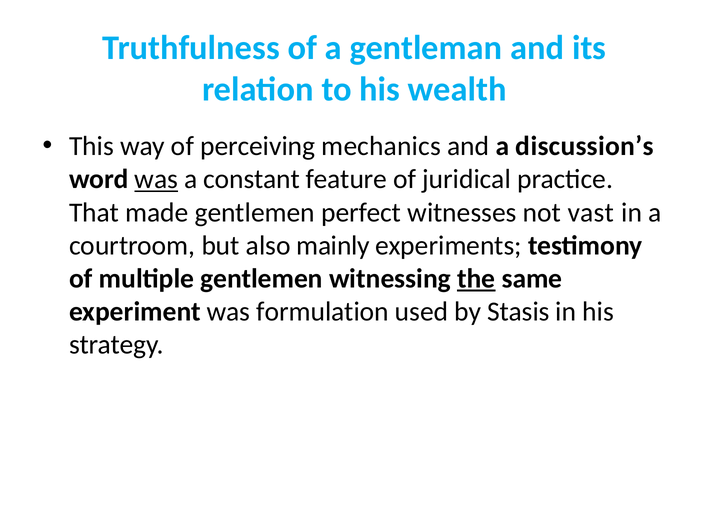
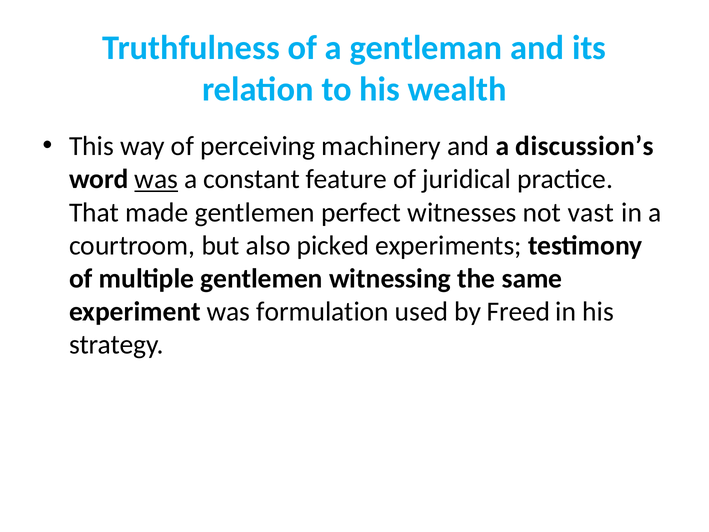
mechanics: mechanics -> machinery
mainly: mainly -> picked
the underline: present -> none
Stasis: Stasis -> Freed
